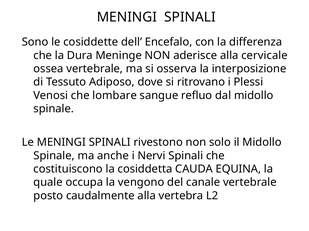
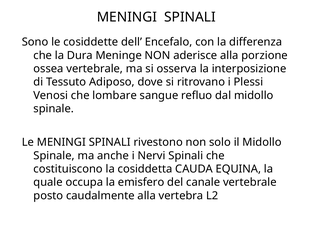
cervicale: cervicale -> porzione
vengono: vengono -> emisfero
